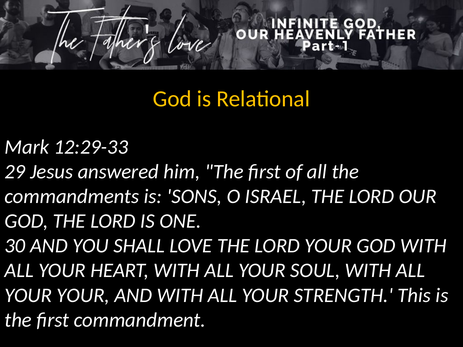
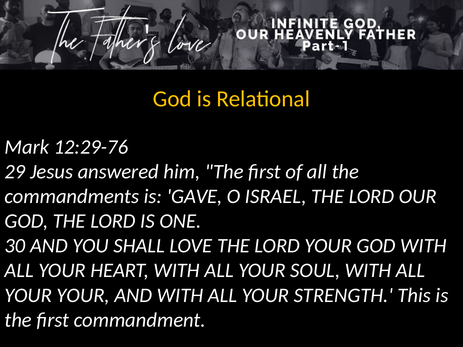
12:29-33: 12:29-33 -> 12:29-76
SONS: SONS -> GAVE
